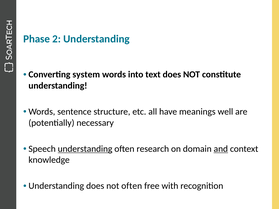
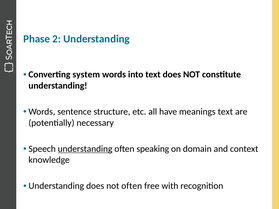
meanings well: well -> text
research: research -> speaking
and underline: present -> none
